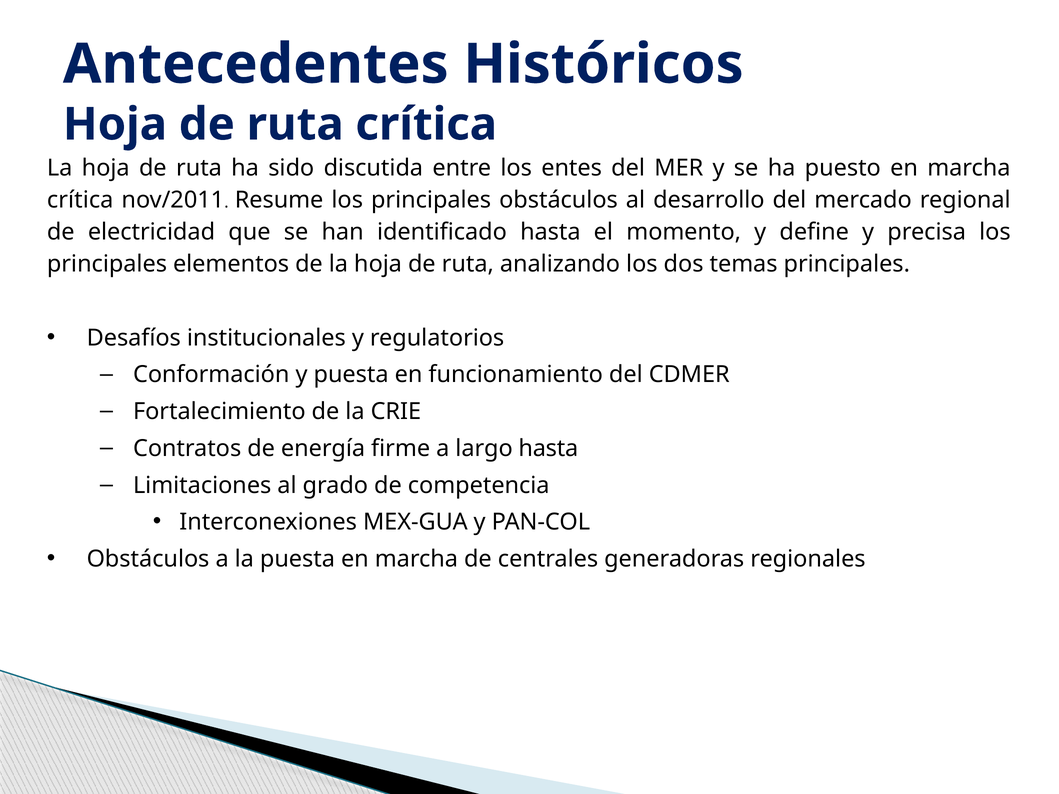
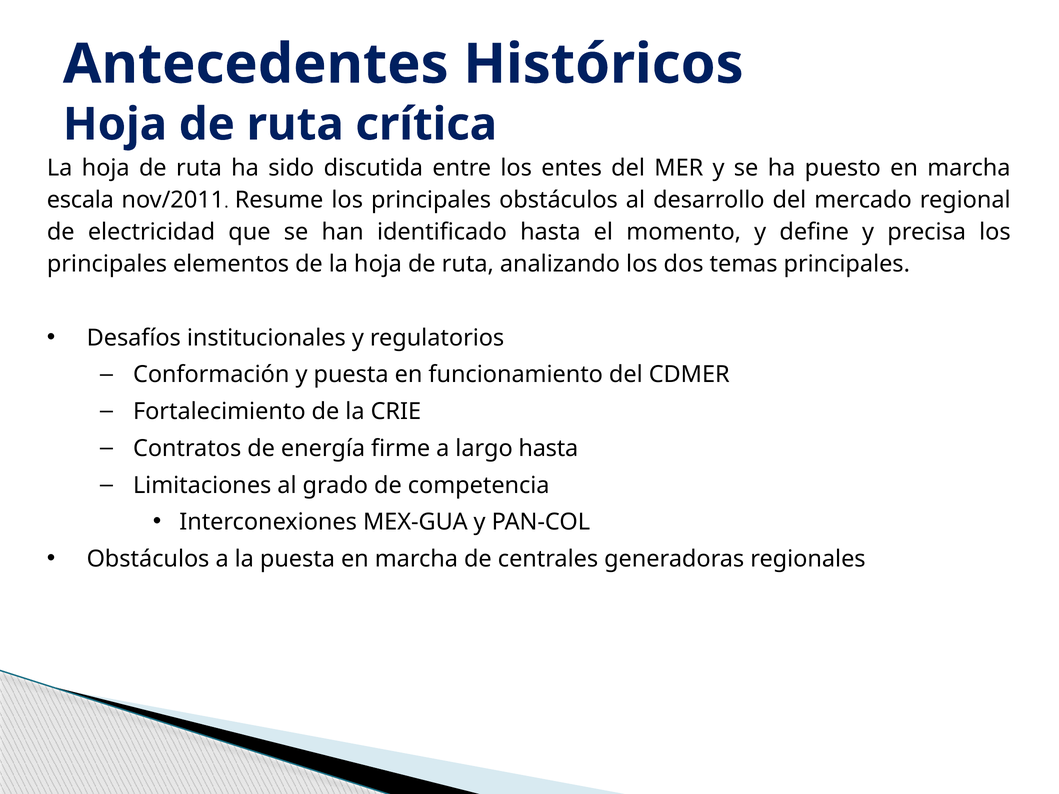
crítica at (80, 200): crítica -> escala
